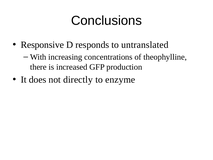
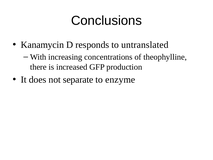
Responsive: Responsive -> Kanamycin
directly: directly -> separate
